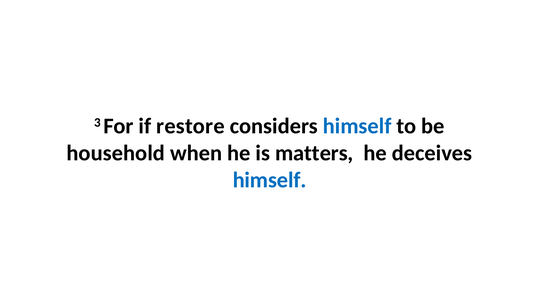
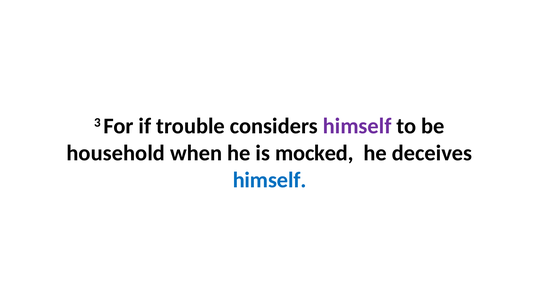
restore: restore -> trouble
himself at (357, 126) colour: blue -> purple
matters: matters -> mocked
